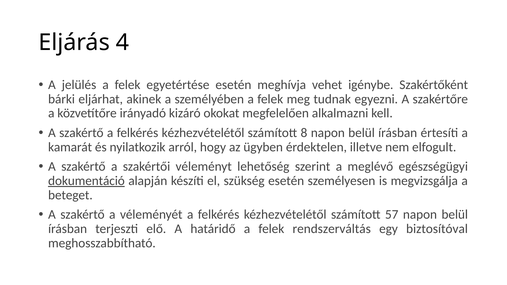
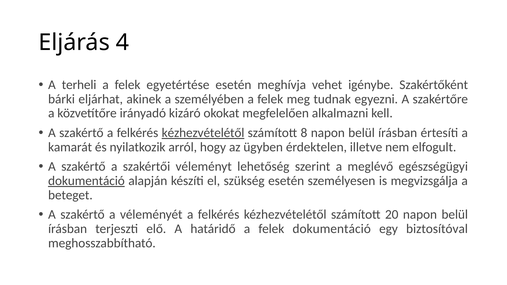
jelülés: jelülés -> terheli
kézhezvételétől at (203, 133) underline: none -> present
57: 57 -> 20
felek rendszerváltás: rendszerváltás -> dokumentáció
